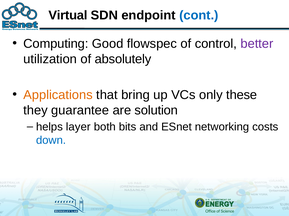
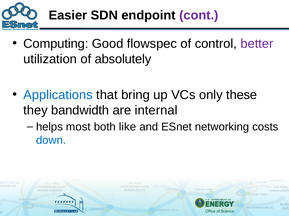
Virtual: Virtual -> Easier
cont colour: blue -> purple
Applications colour: orange -> blue
guarantee: guarantee -> bandwidth
solution: solution -> internal
layer: layer -> most
bits: bits -> like
